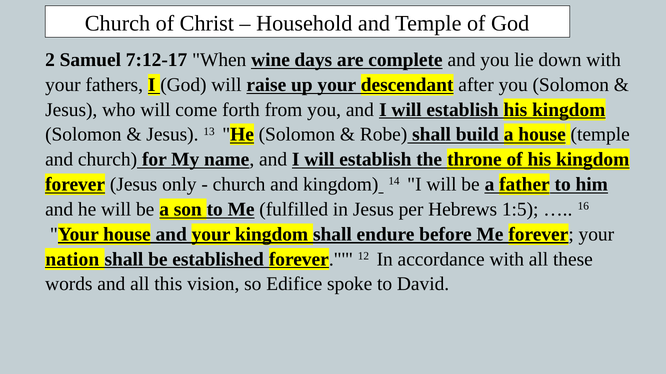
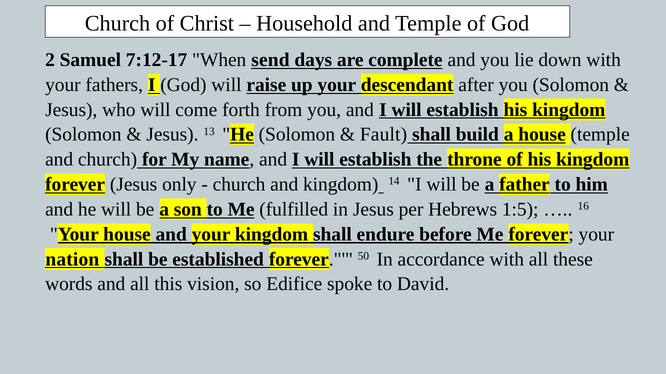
wine: wine -> send
Robe: Robe -> Fault
12: 12 -> 50
